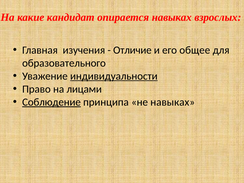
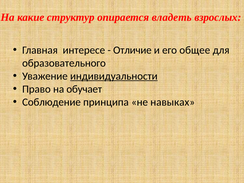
кандидат: кандидат -> структур
опирается навыках: навыках -> владеть
изучения: изучения -> интересе
лицами: лицами -> обучает
Соблюдение underline: present -> none
